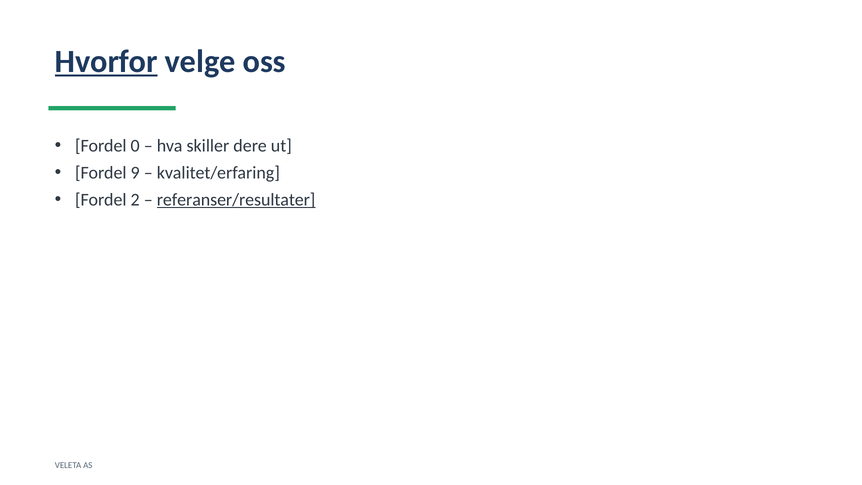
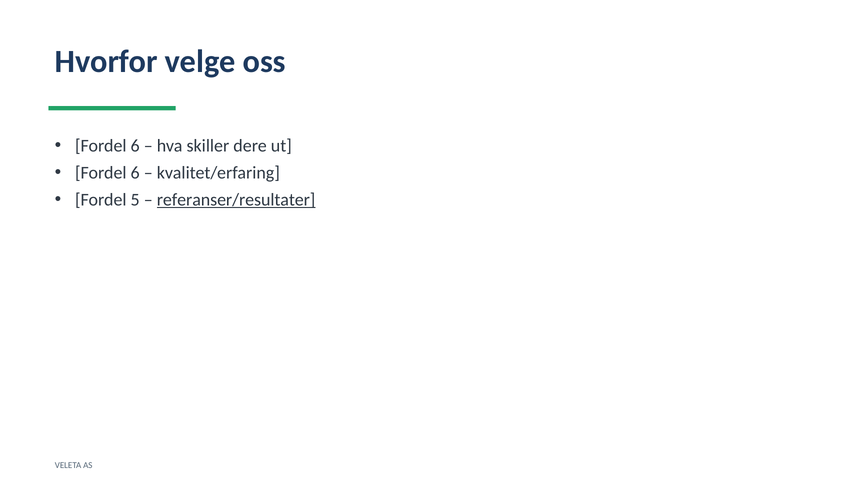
Hvorfor underline: present -> none
0 at (135, 146): 0 -> 6
9 at (135, 173): 9 -> 6
2: 2 -> 5
